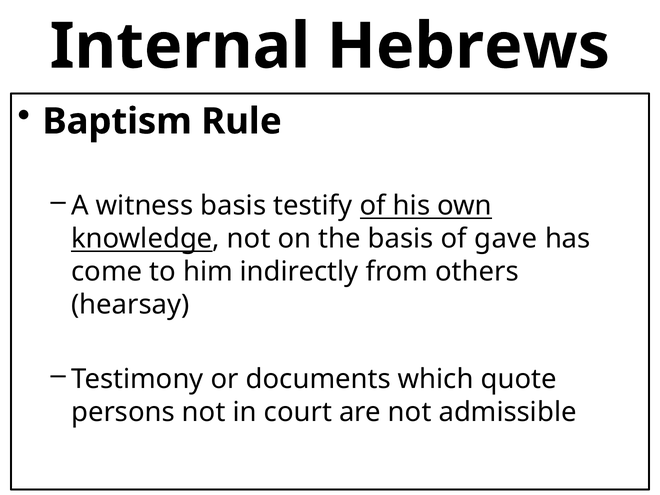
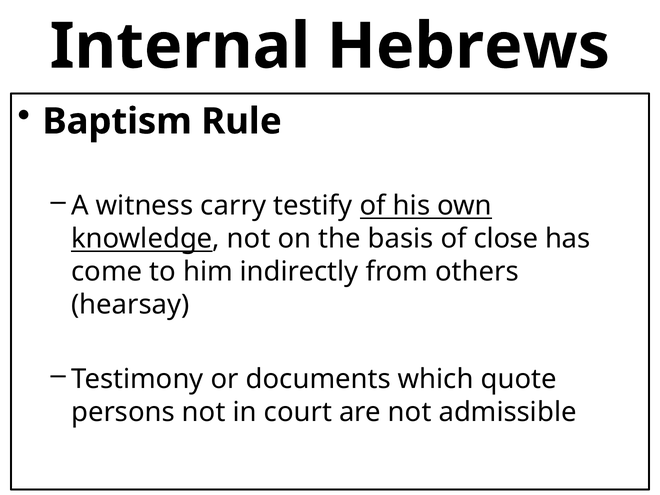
witness basis: basis -> carry
gave: gave -> close
